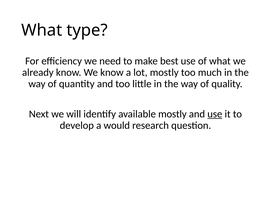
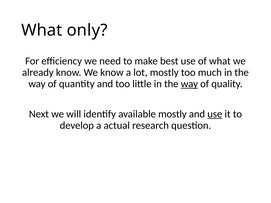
type: type -> only
way at (189, 84) underline: none -> present
would: would -> actual
